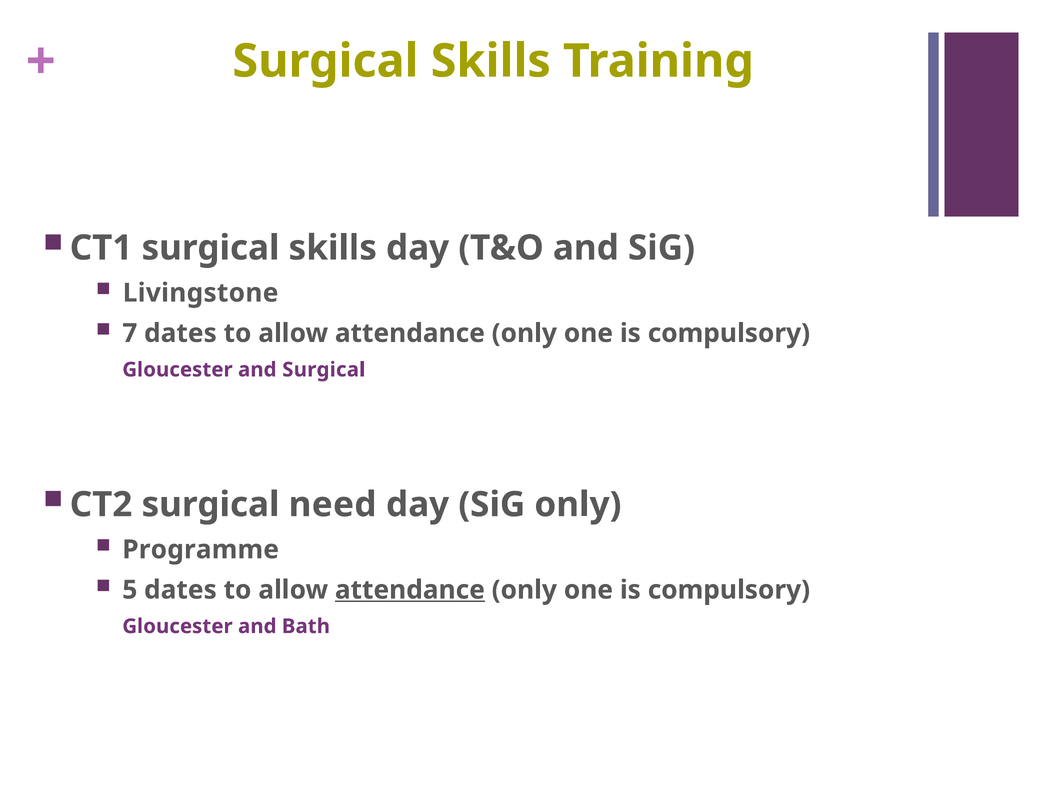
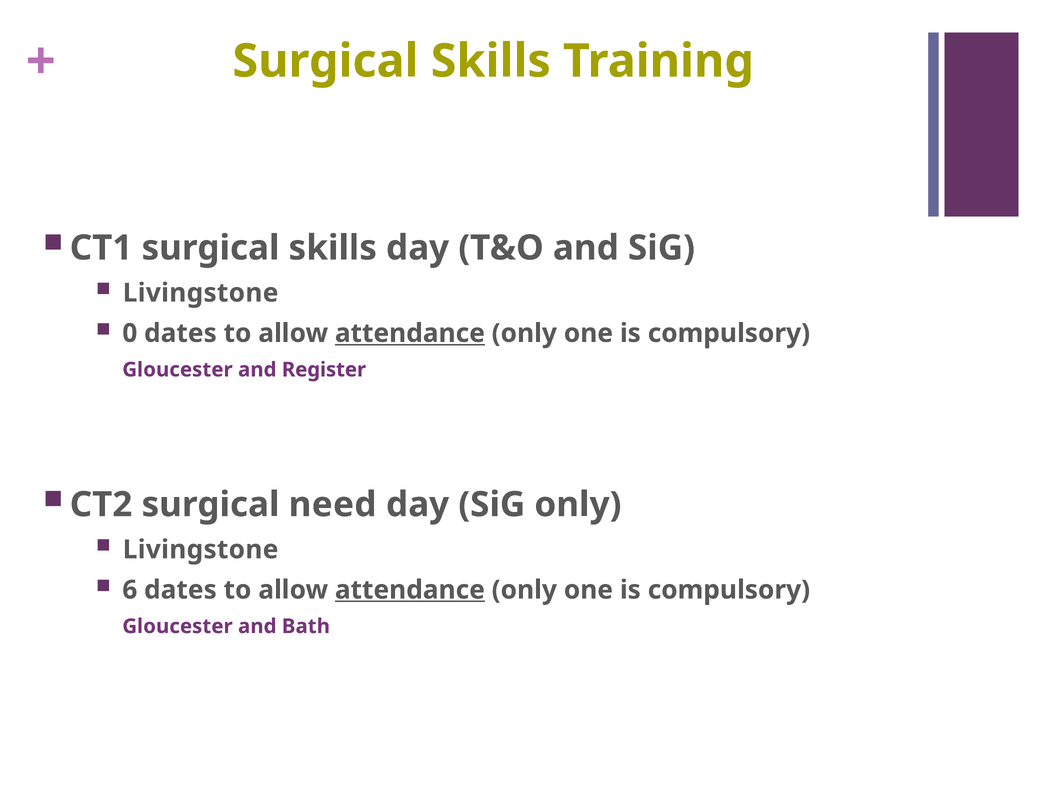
7: 7 -> 0
attendance at (410, 333) underline: none -> present
and Surgical: Surgical -> Register
Programme at (201, 550): Programme -> Livingstone
5: 5 -> 6
